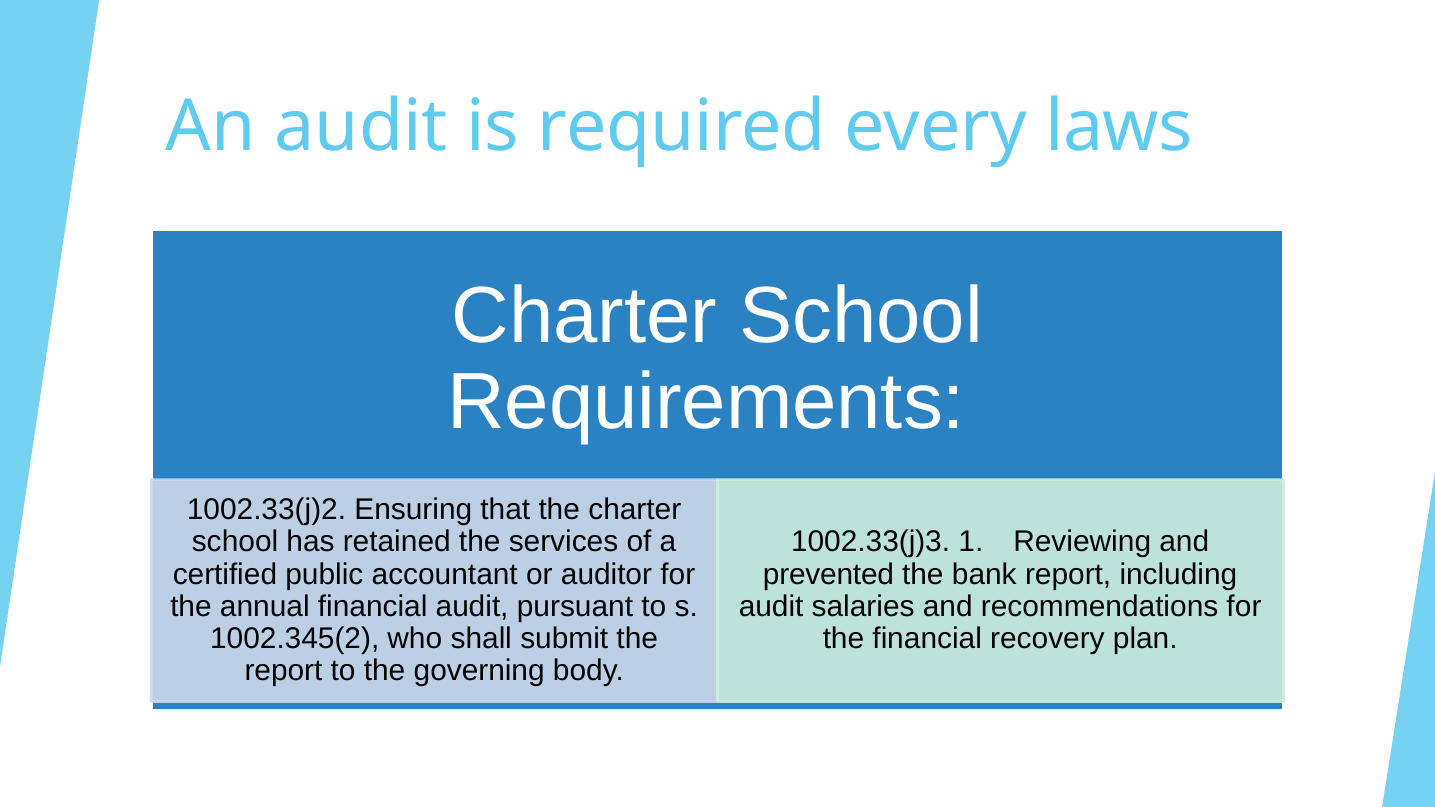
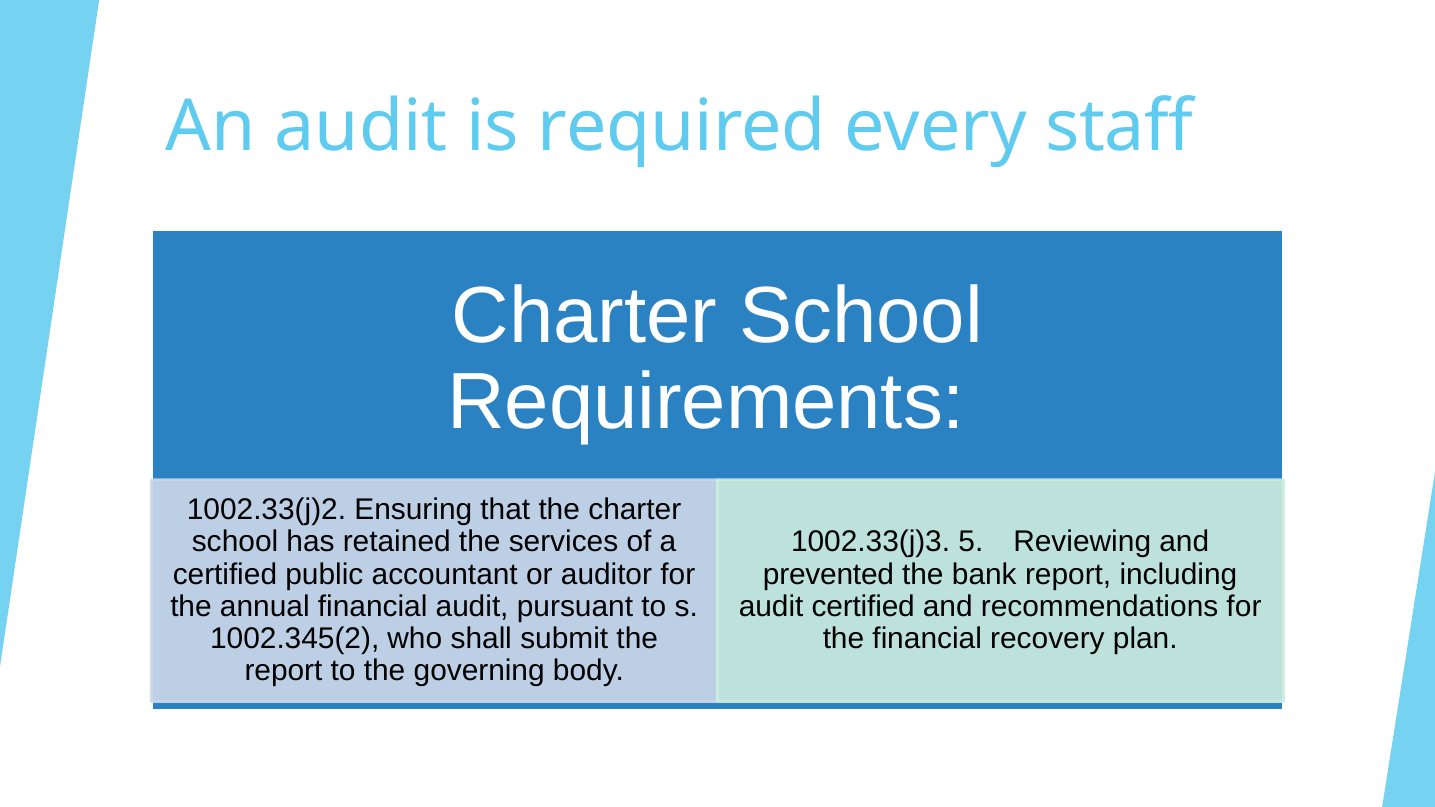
laws: laws -> staff
1: 1 -> 5
audit salaries: salaries -> certified
